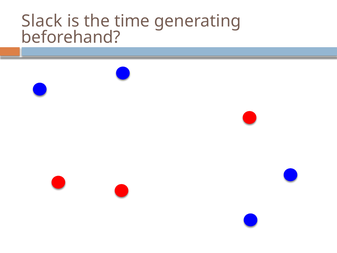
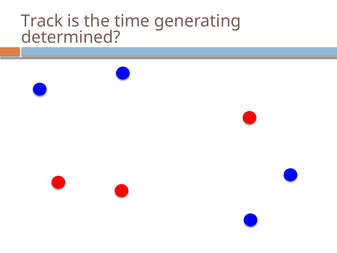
Slack: Slack -> Track
beforehand: beforehand -> determined
